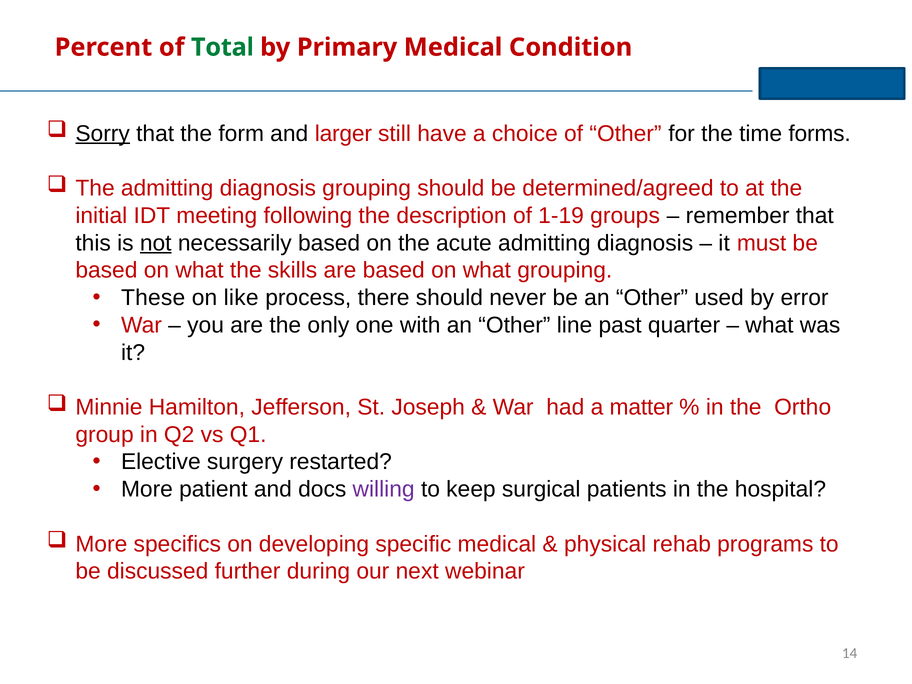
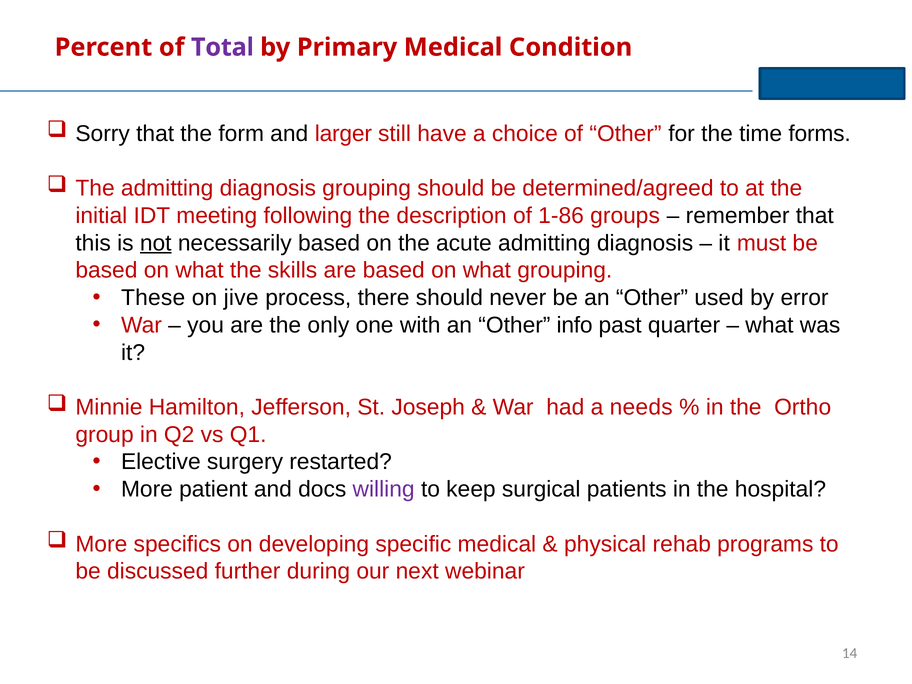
Total colour: green -> purple
Sorry underline: present -> none
1-19: 1-19 -> 1-86
like: like -> jive
line: line -> info
matter: matter -> needs
